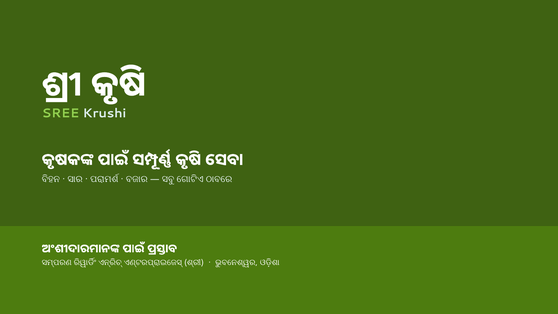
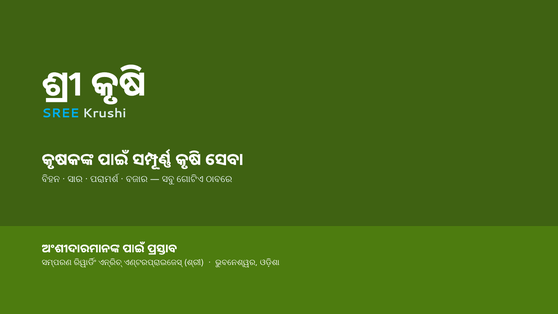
SREE colour: light green -> light blue
